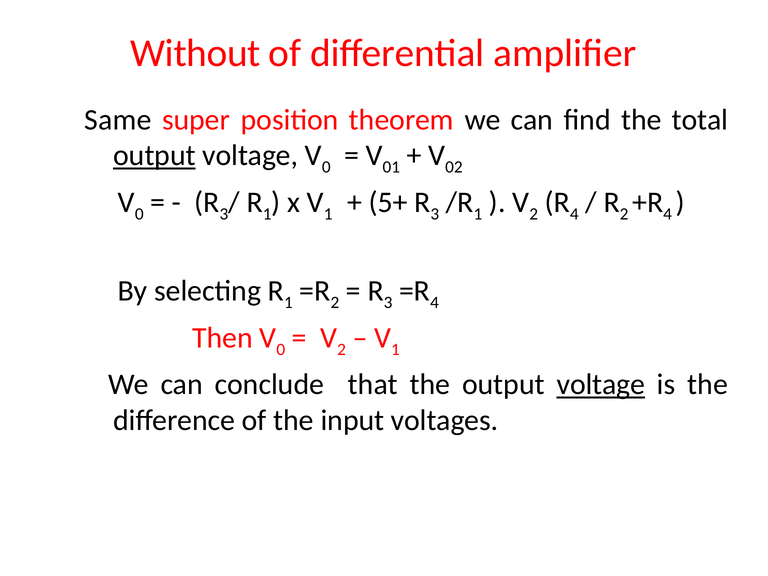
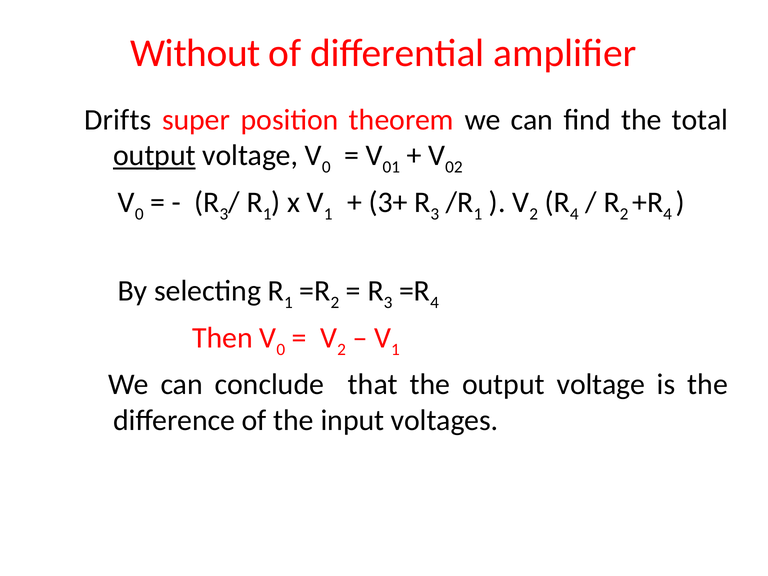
Same: Same -> Drifts
5+: 5+ -> 3+
voltage at (601, 385) underline: present -> none
